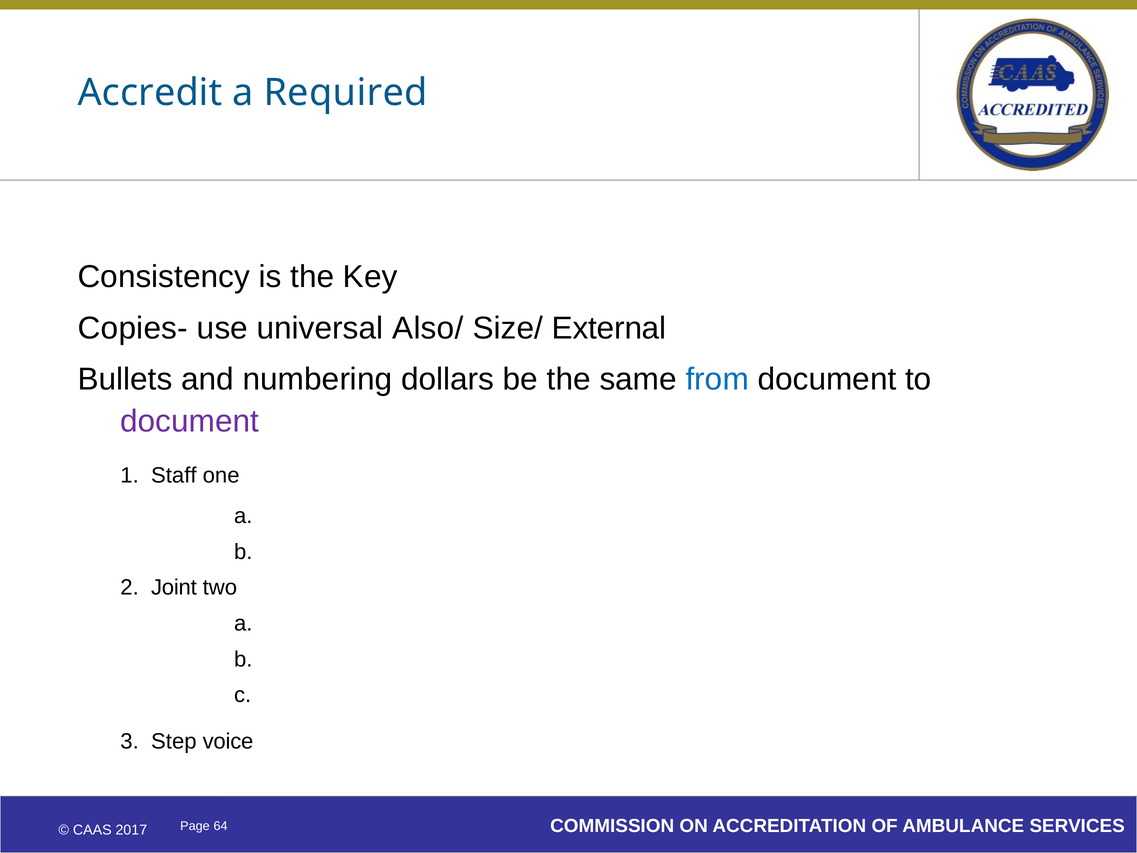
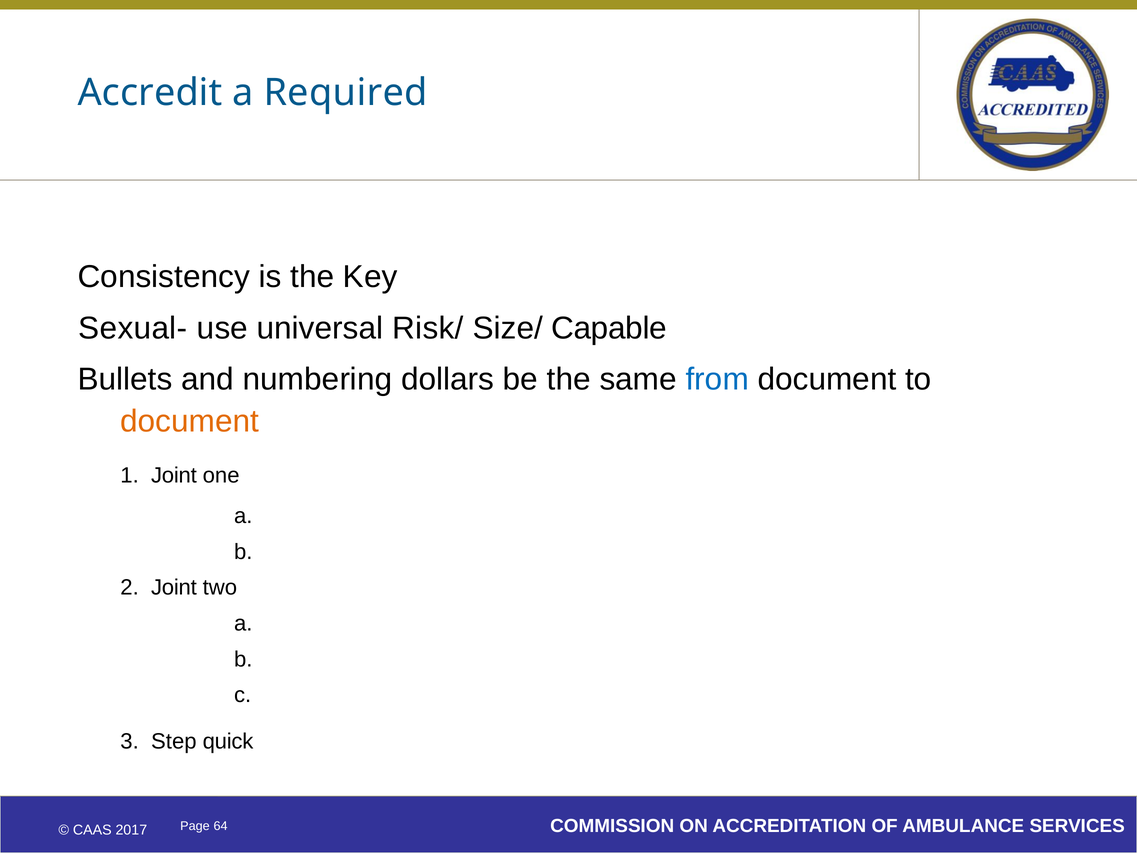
Copies-: Copies- -> Sexual-
Also/: Also/ -> Risk/
External: External -> Capable
document at (190, 421) colour: purple -> orange
1 Staff: Staff -> Joint
voice: voice -> quick
